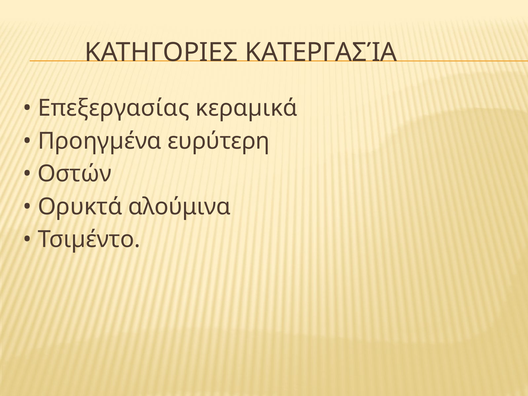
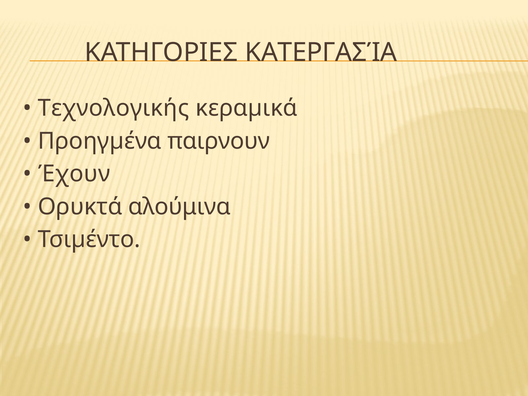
Επεξεργασίας: Επεξεργασίας -> Τεχνολογικής
ευρύτερη: ευρύτερη -> παιρνουν
Οστών: Οστών -> Έχουν
